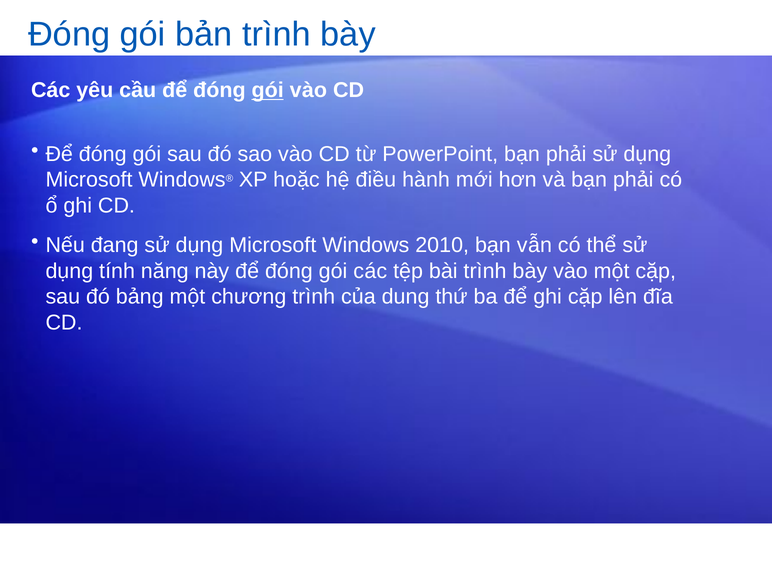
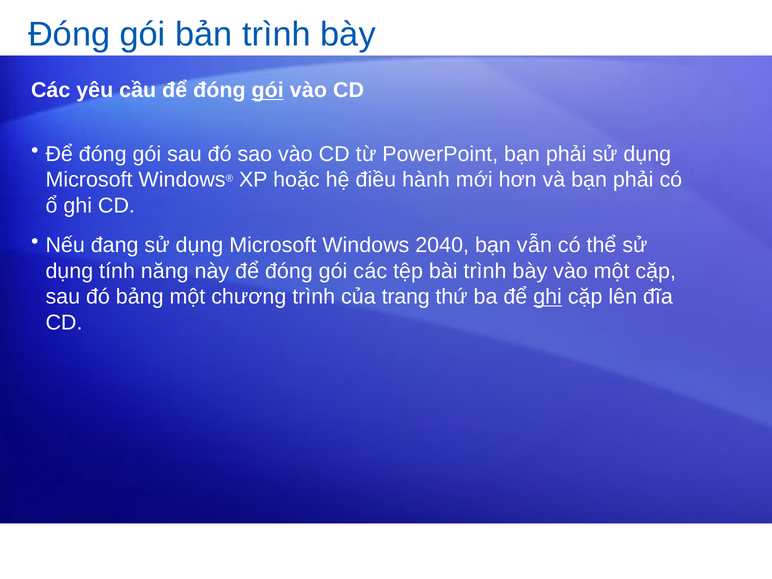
2010: 2010 -> 2040
dung: dung -> trang
ghi at (548, 297) underline: none -> present
